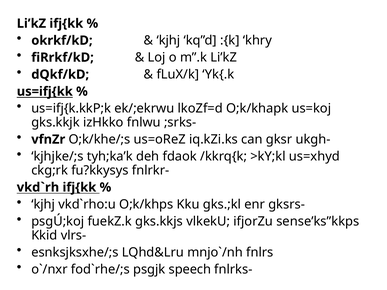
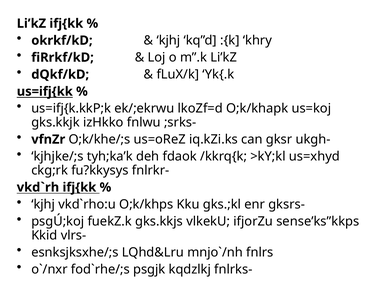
speech: speech -> kqdzlkj
